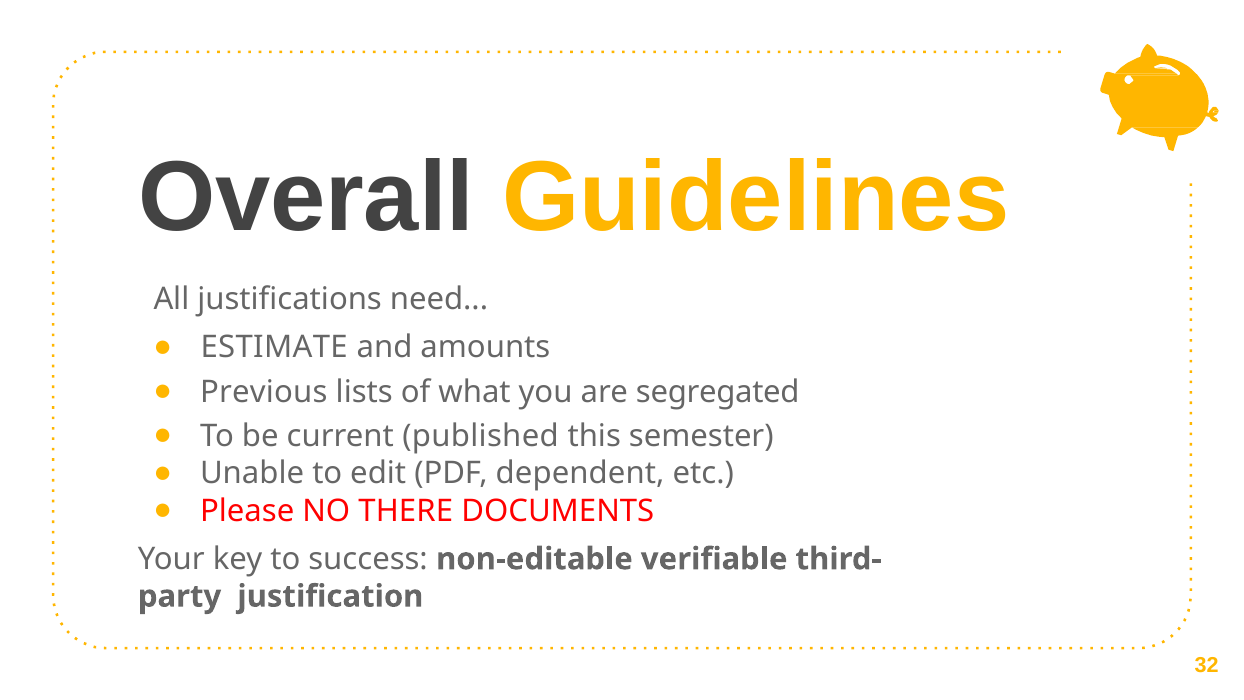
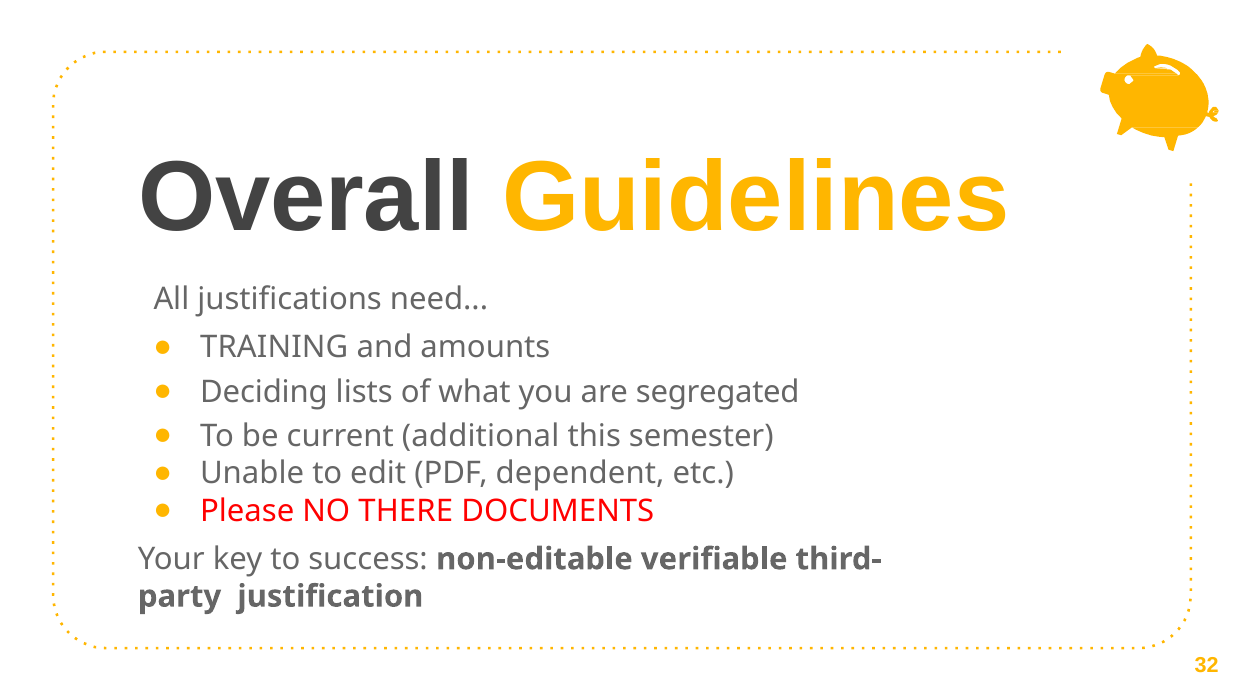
ESTIMATE: ESTIMATE -> TRAINING
Previous: Previous -> Deciding
published: published -> additional
